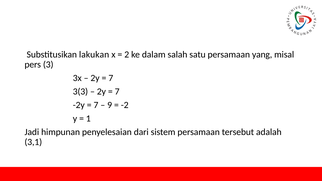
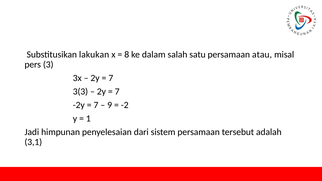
2: 2 -> 8
yang: yang -> atau
